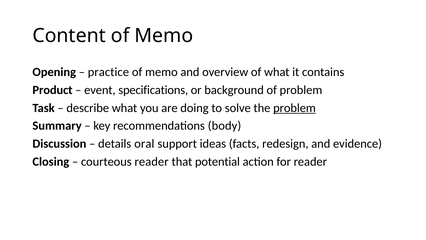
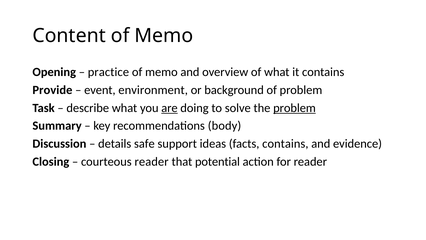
Product: Product -> Provide
specifications: specifications -> environment
are underline: none -> present
oral: oral -> safe
facts redesign: redesign -> contains
